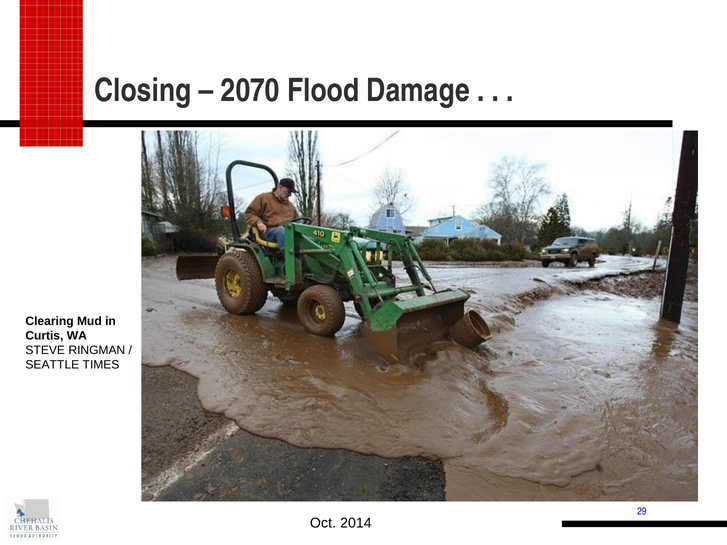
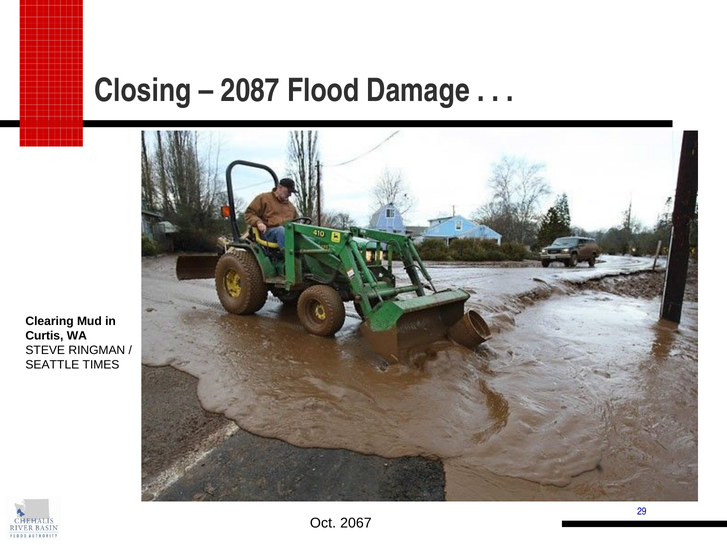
2070: 2070 -> 2087
2014: 2014 -> 2067
